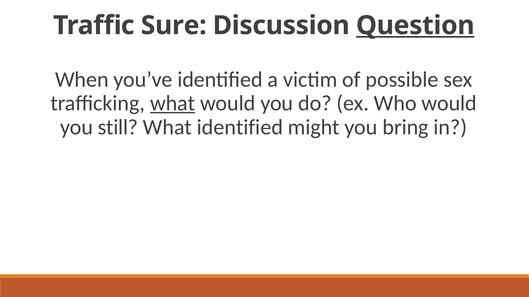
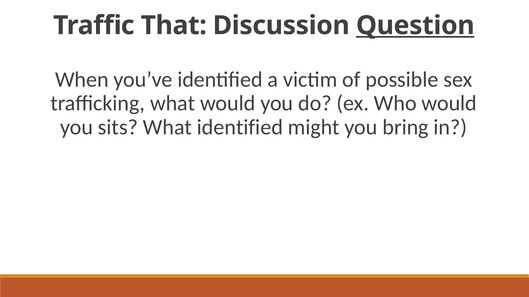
Sure: Sure -> That
what at (173, 104) underline: present -> none
still: still -> sits
